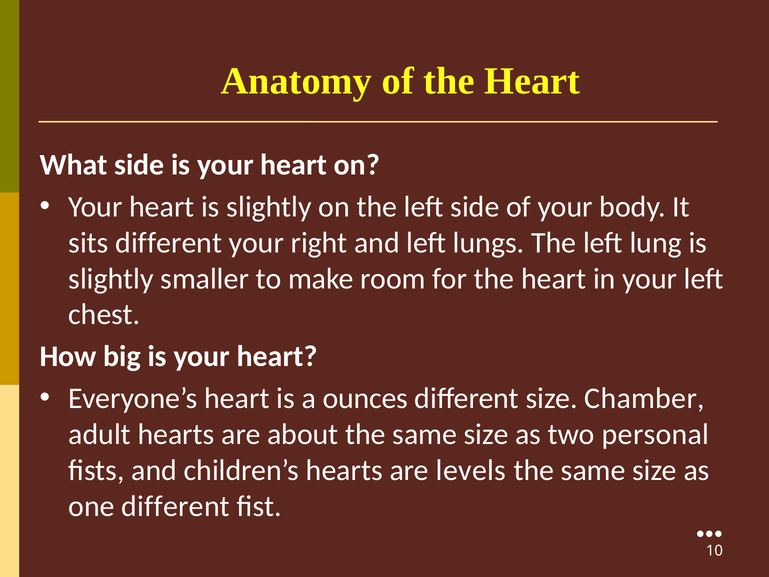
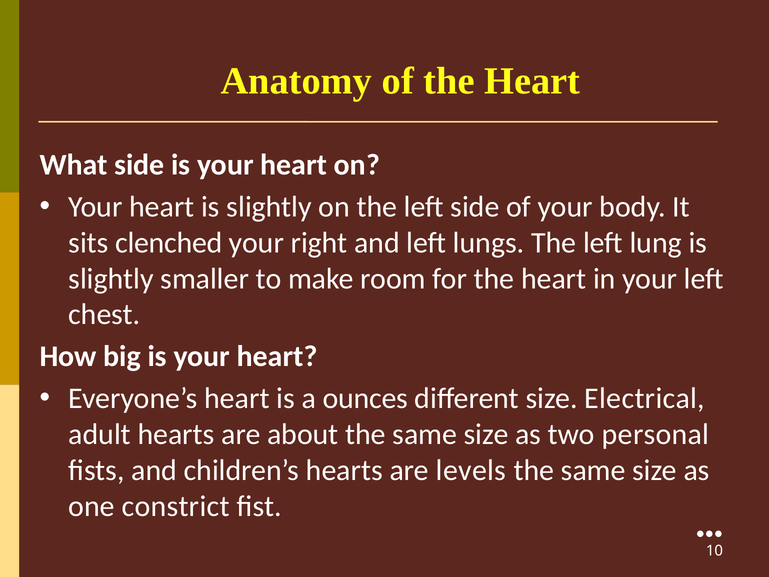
sits different: different -> clenched
Chamber: Chamber -> Electrical
one different: different -> constrict
